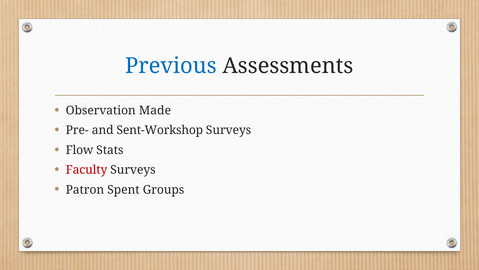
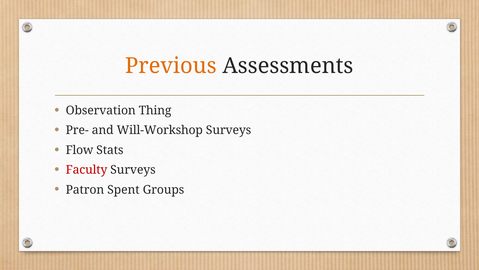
Previous colour: blue -> orange
Made: Made -> Thing
Sent-Workshop: Sent-Workshop -> Will-Workshop
